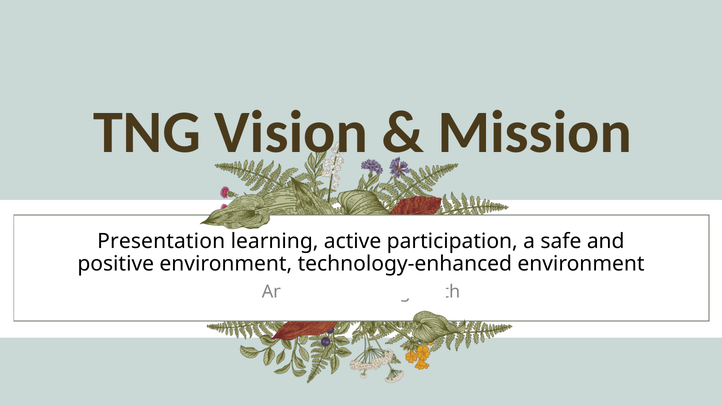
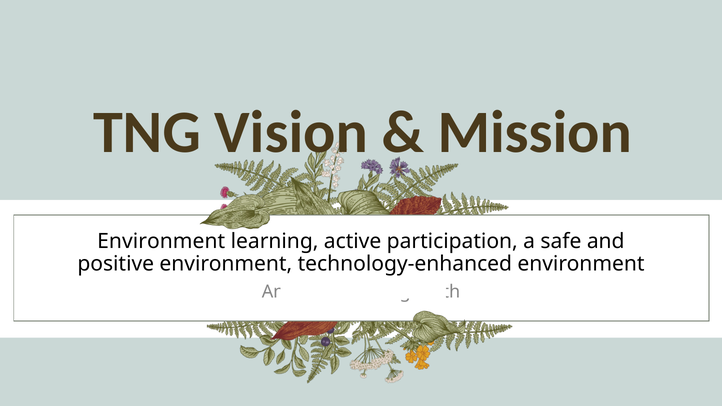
Presentation at (161, 241): Presentation -> Environment
